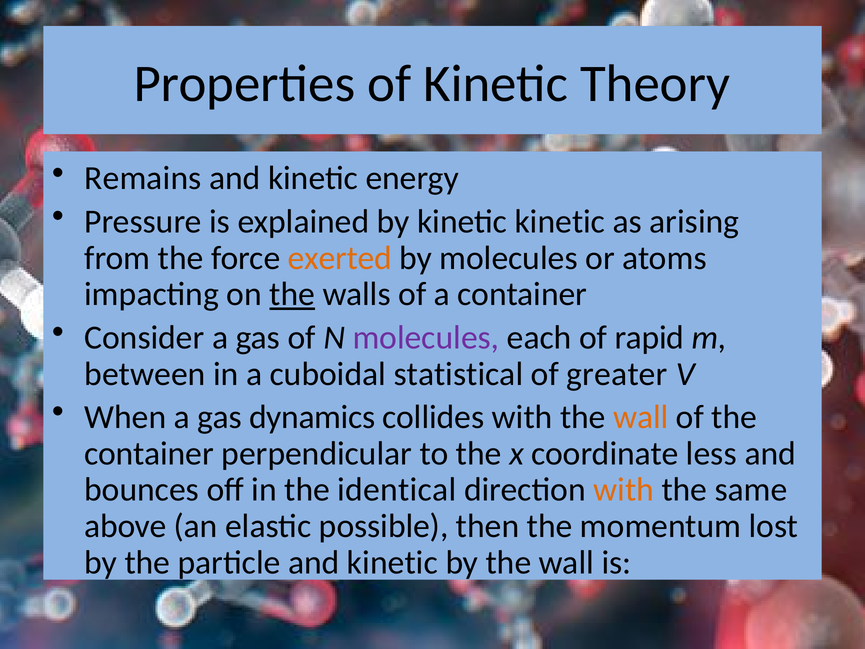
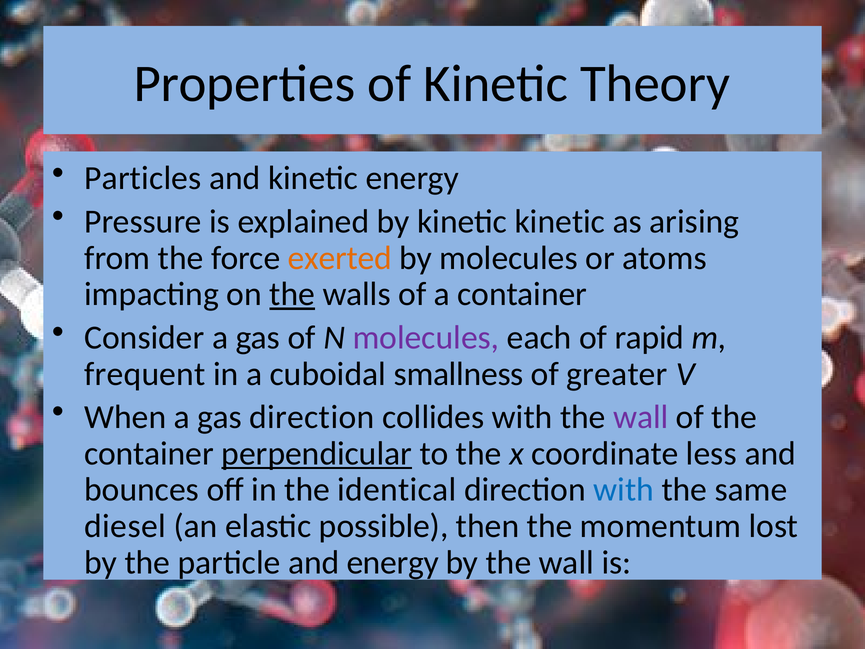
Remains: Remains -> Particles
between: between -> frequent
statistical: statistical -> smallness
gas dynamics: dynamics -> direction
wall at (641, 417) colour: orange -> purple
perpendicular underline: none -> present
with at (624, 490) colour: orange -> blue
above: above -> diesel
particle and kinetic: kinetic -> energy
